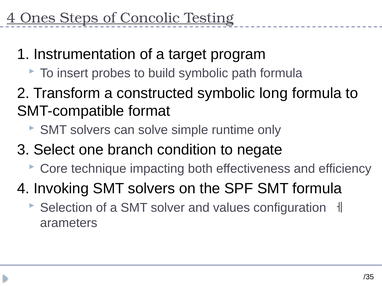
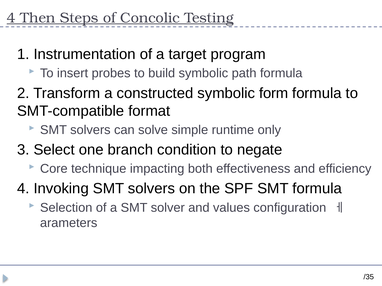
Ones: Ones -> Then
long: long -> form
